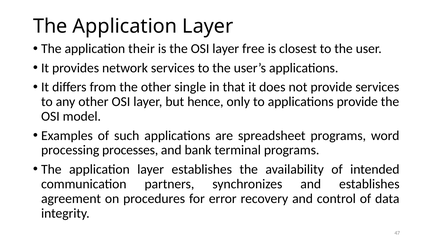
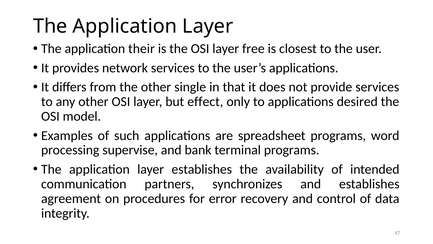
hence: hence -> effect
applications provide: provide -> desired
processes: processes -> supervise
